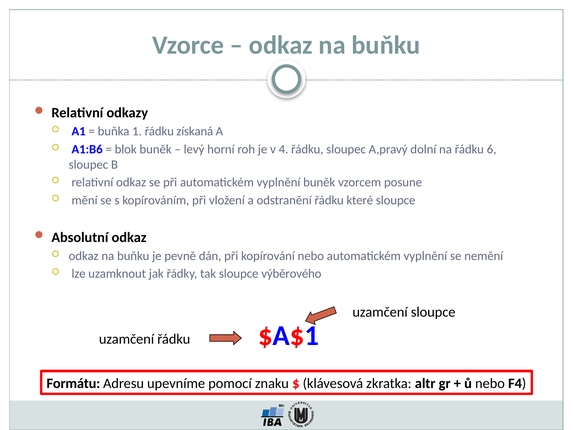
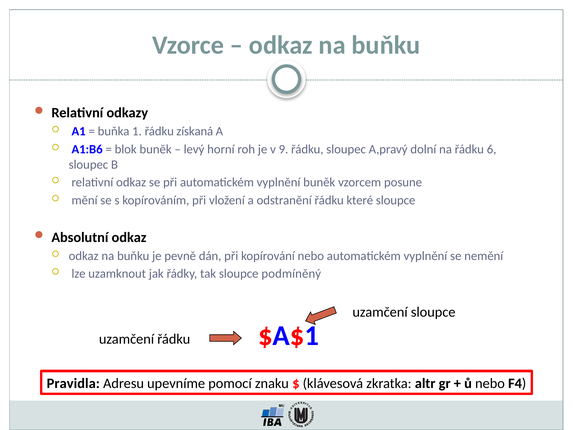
4: 4 -> 9
výběrového: výběrového -> podmíněný
Formátu: Formátu -> Pravidla
